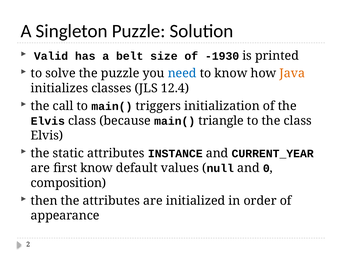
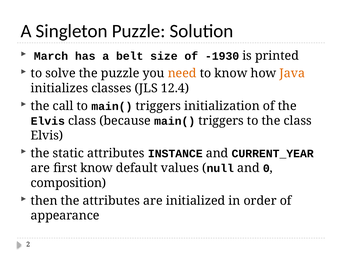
Valid: Valid -> March
need colour: blue -> orange
because main( triangle: triangle -> triggers
